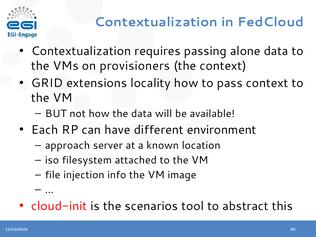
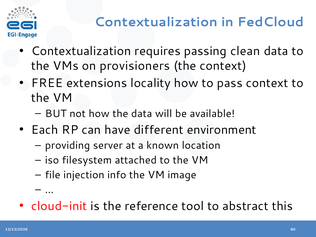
alone: alone -> clean
GRID: GRID -> FREE
approach: approach -> providing
scenarios: scenarios -> reference
